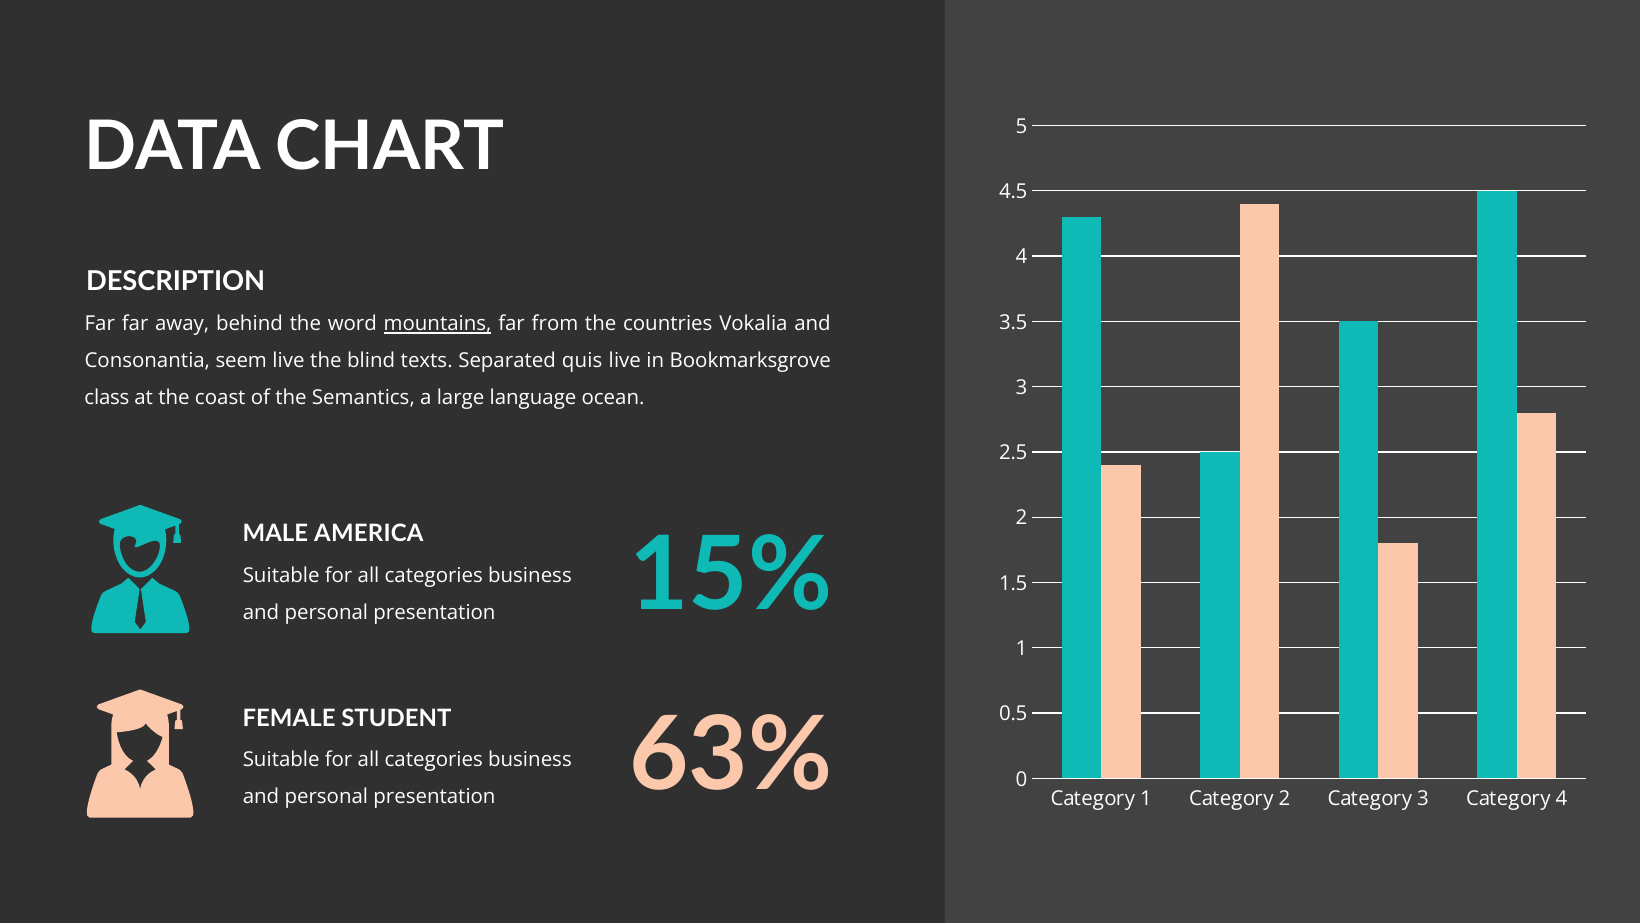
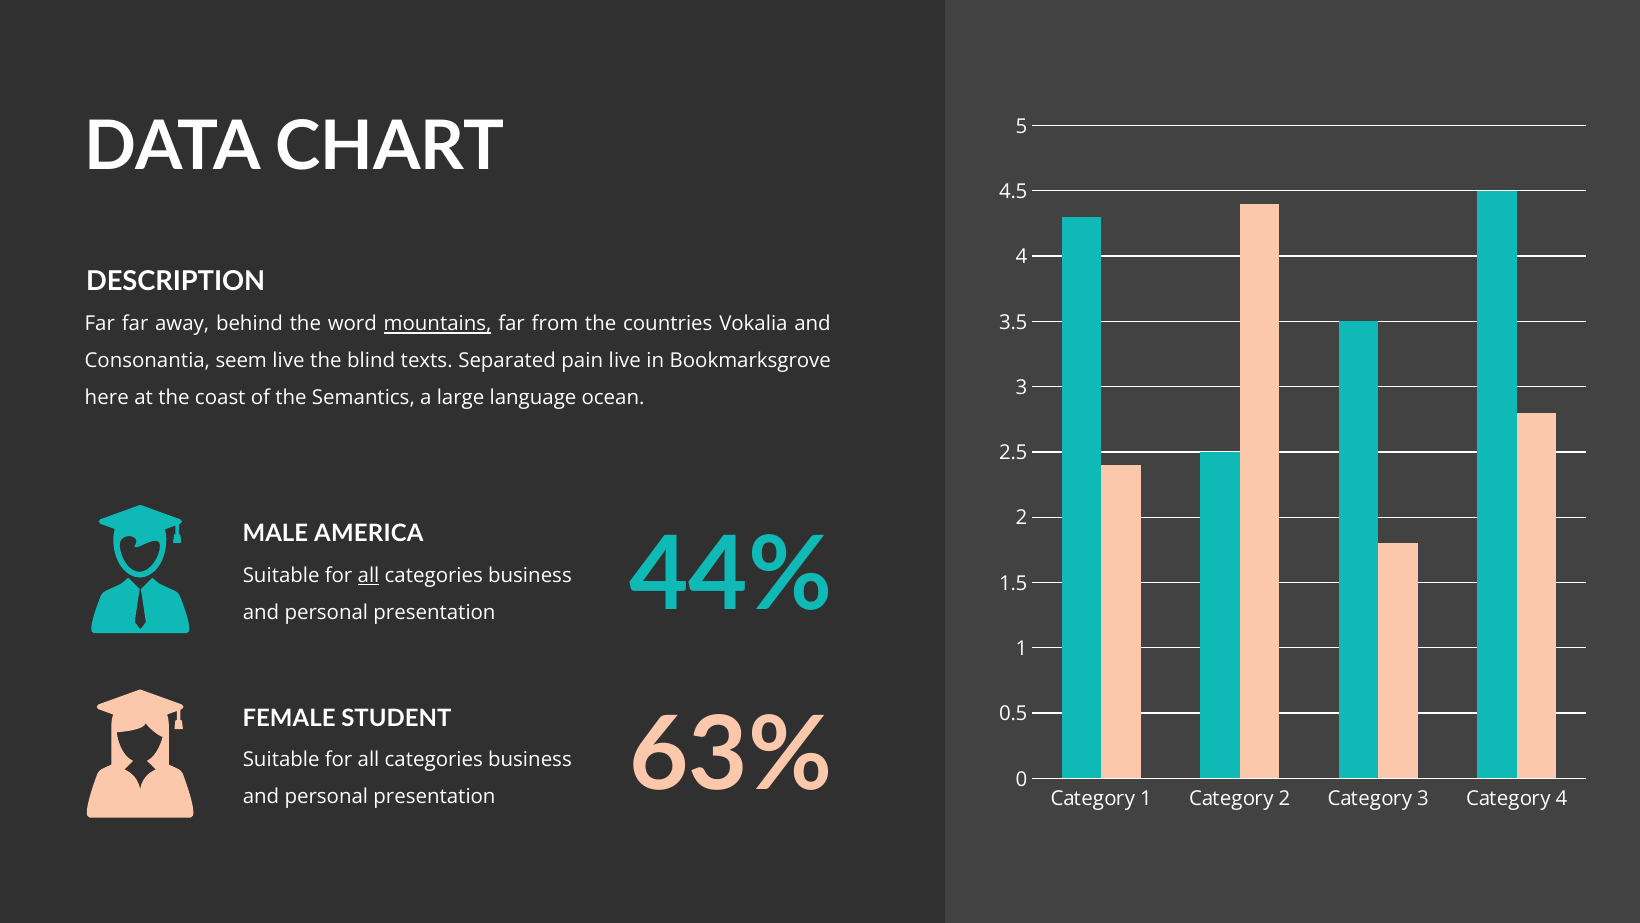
quis: quis -> pain
class: class -> here
15%: 15% -> 44%
all at (369, 575) underline: none -> present
